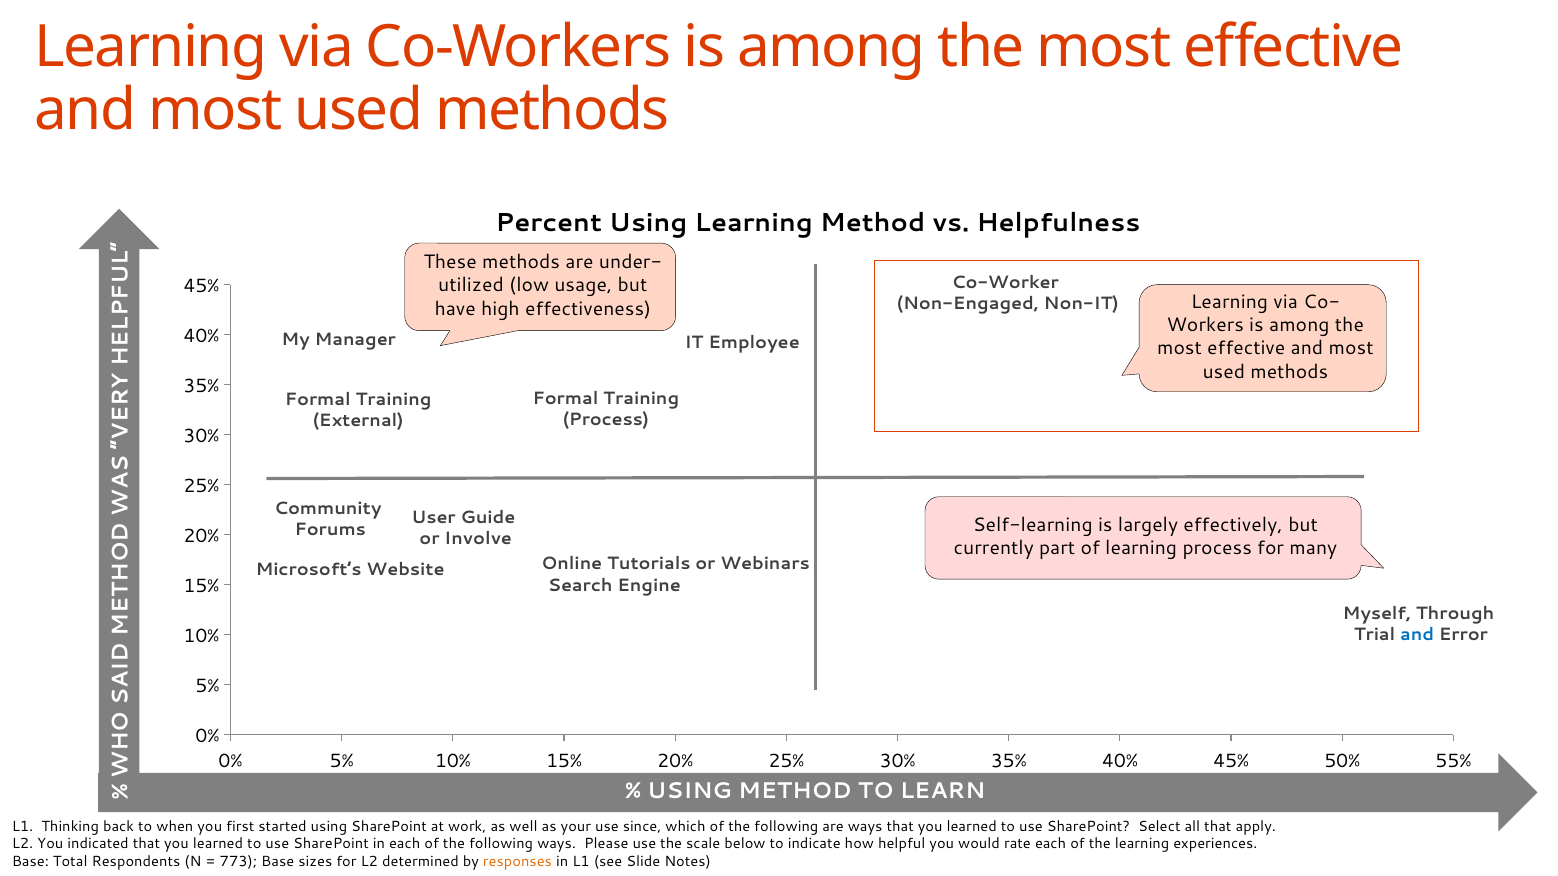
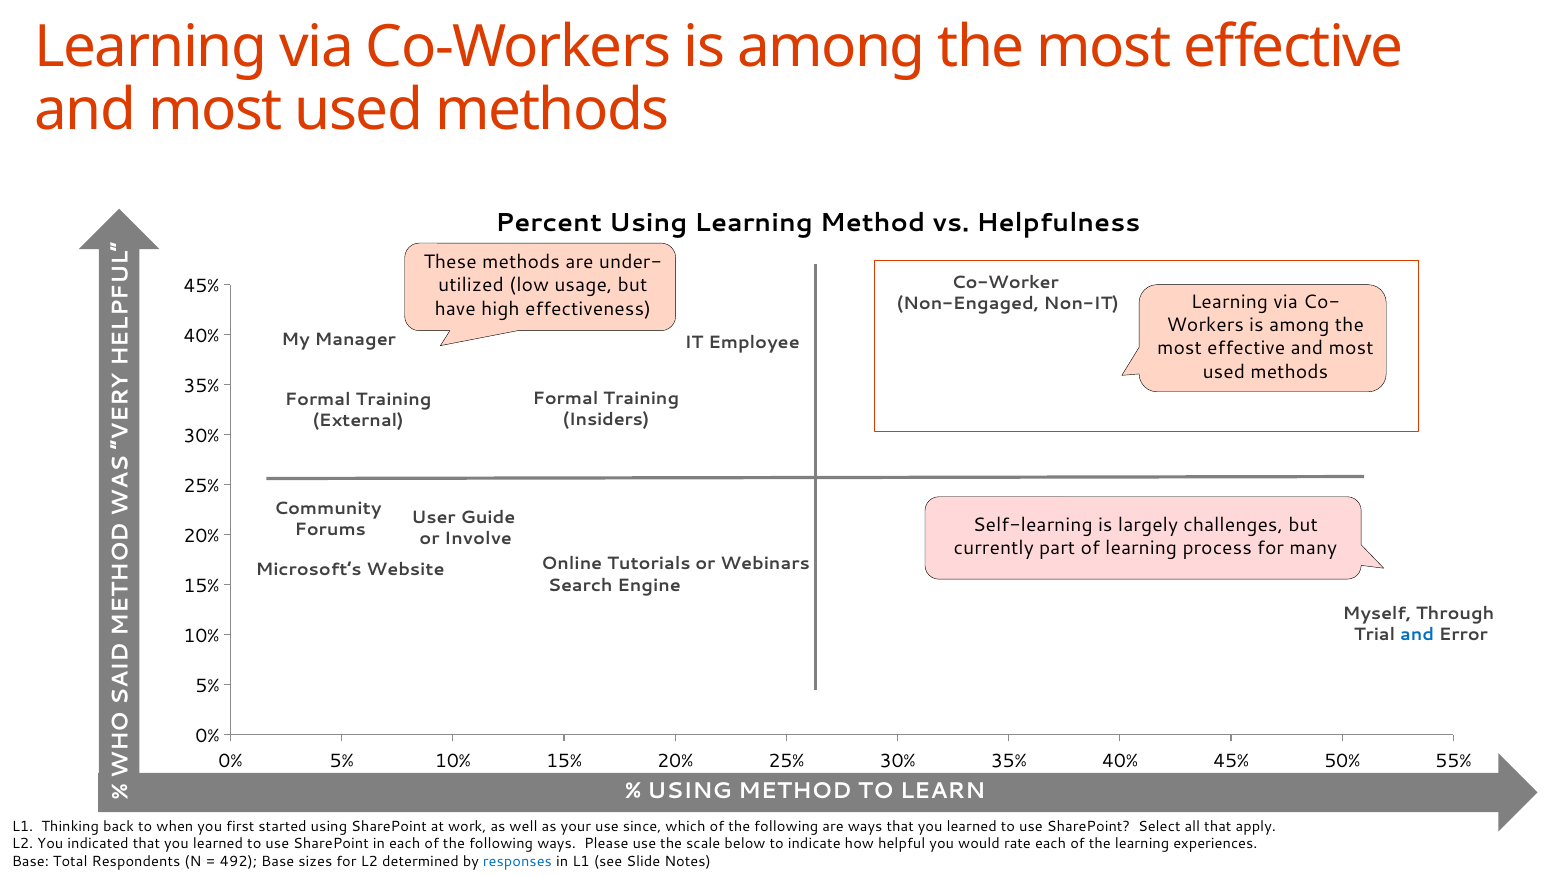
Process at (606, 420): Process -> Insiders
effectively: effectively -> challenges
773: 773 -> 492
responses colour: orange -> blue
